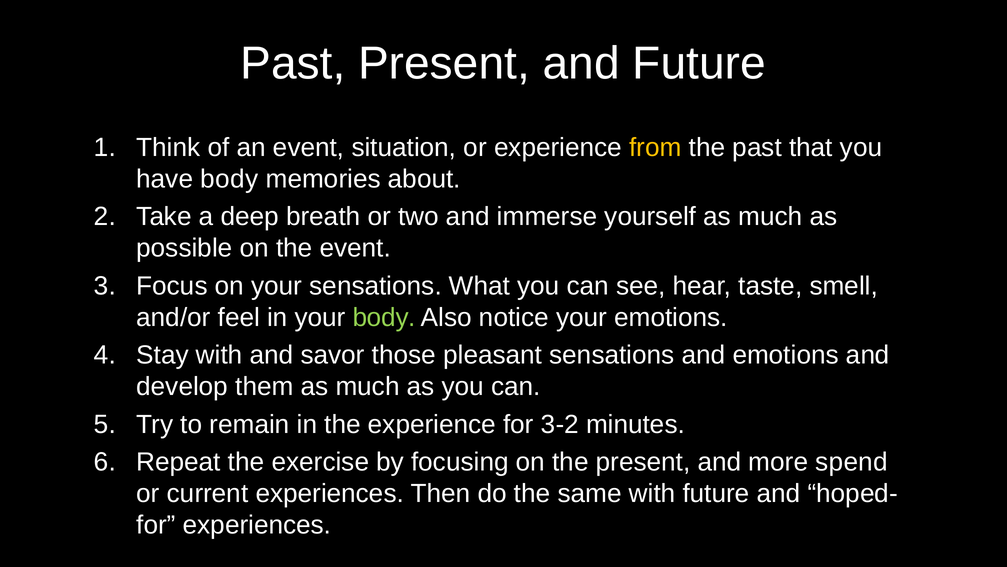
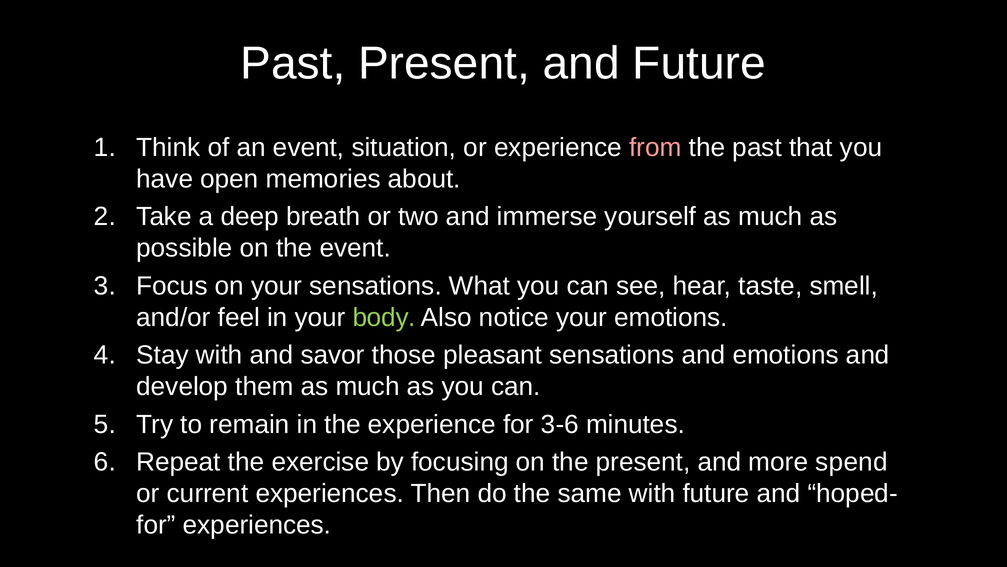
from colour: yellow -> pink
have body: body -> open
3-2: 3-2 -> 3-6
